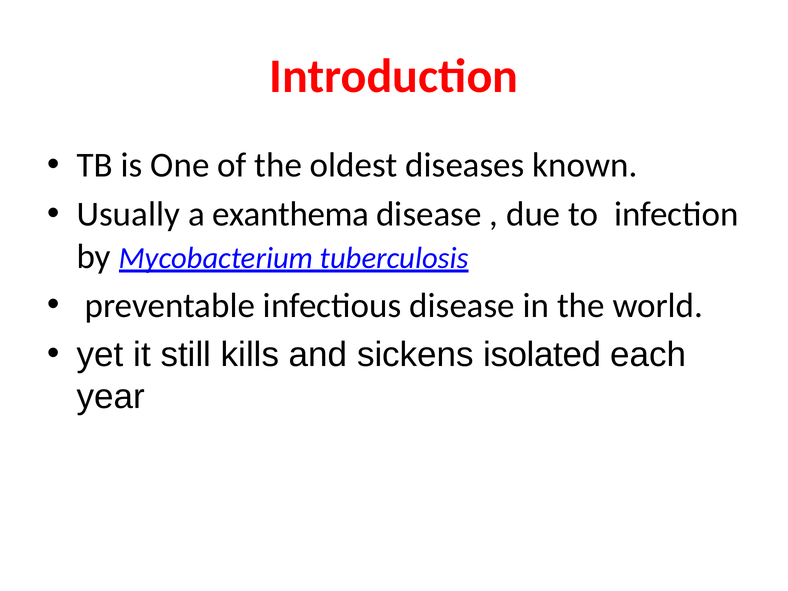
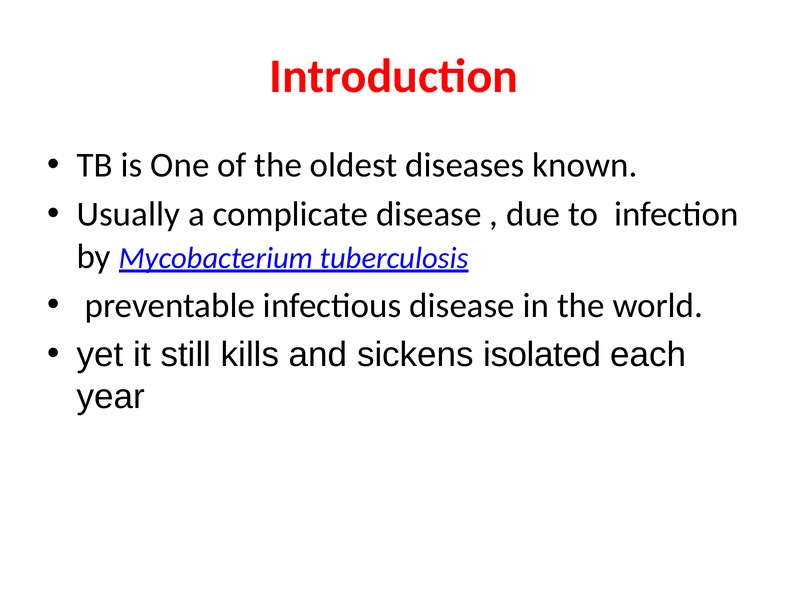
exanthema: exanthema -> complicate
